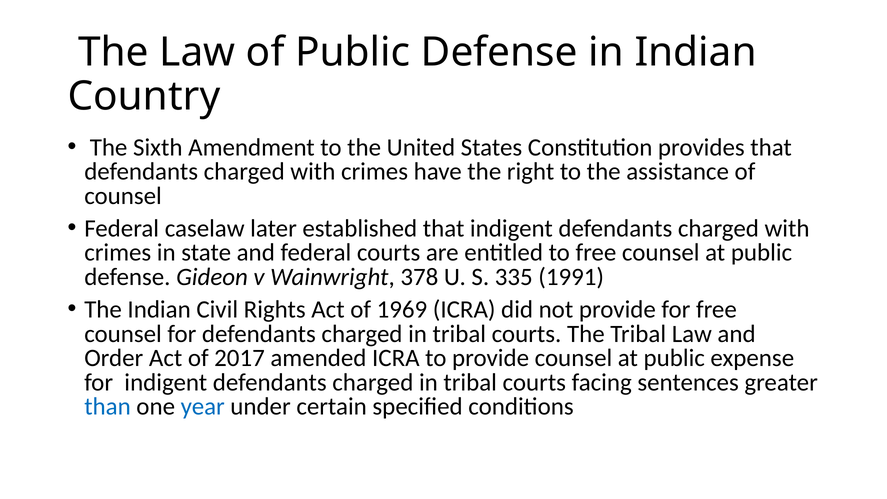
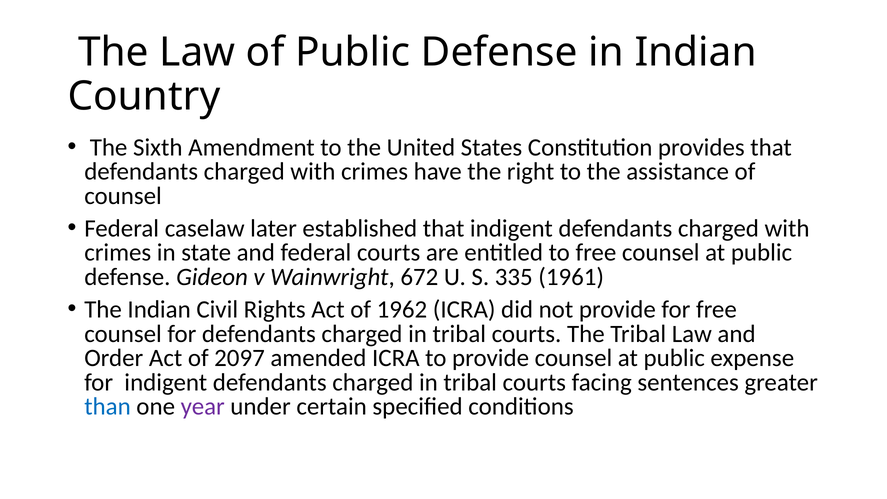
378: 378 -> 672
1991: 1991 -> 1961
1969: 1969 -> 1962
2017: 2017 -> 2097
year colour: blue -> purple
